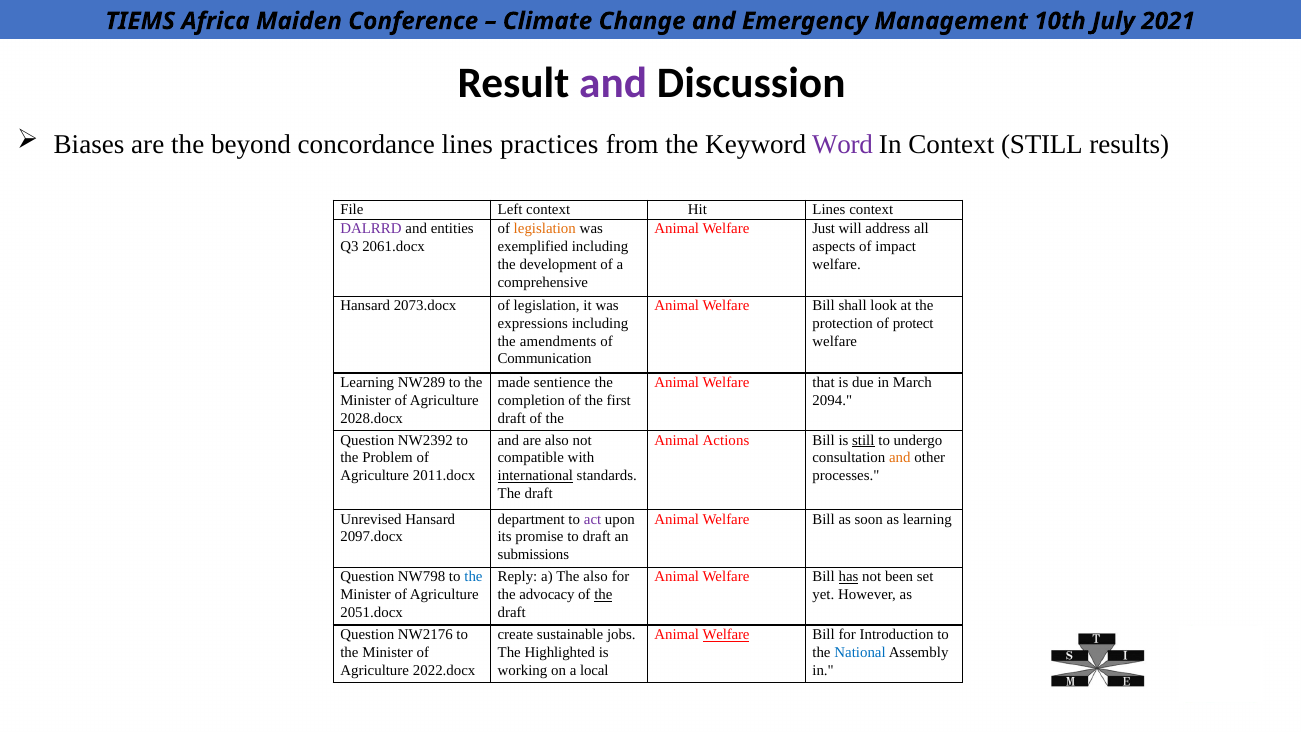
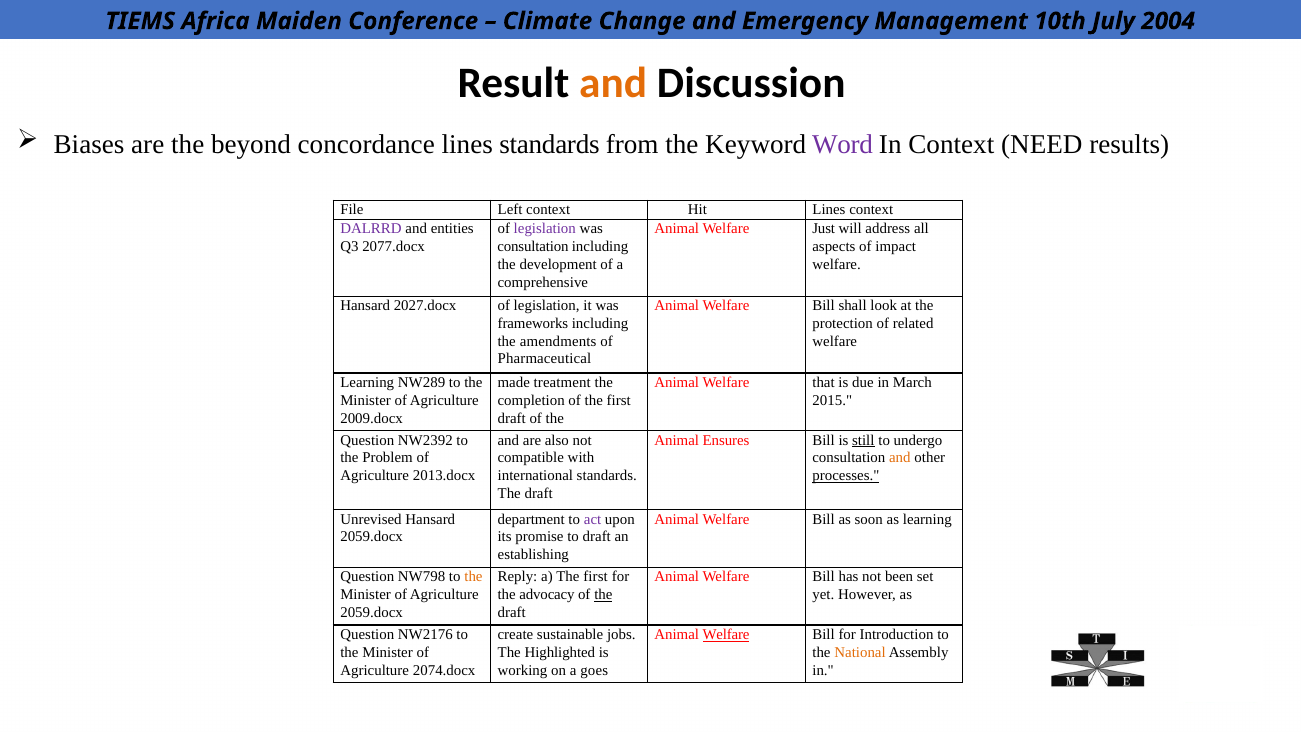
2021: 2021 -> 2004
and at (613, 83) colour: purple -> orange
lines practices: practices -> standards
Context STILL: STILL -> NEED
legislation at (545, 229) colour: orange -> purple
2061.docx: 2061.docx -> 2077.docx
exemplified at (533, 247): exemplified -> consultation
2073.docx: 2073.docx -> 2027.docx
expressions: expressions -> frameworks
protect: protect -> related
Communication: Communication -> Pharmaceutical
sentience: sentience -> treatment
2094: 2094 -> 2015
2028.docx: 2028.docx -> 2009.docx
Actions: Actions -> Ensures
2011.docx: 2011.docx -> 2013.docx
international underline: present -> none
processes underline: none -> present
2097.docx at (372, 537): 2097.docx -> 2059.docx
submissions: submissions -> establishing
the at (473, 577) colour: blue -> orange
a The also: also -> first
has underline: present -> none
2051.docx at (372, 612): 2051.docx -> 2059.docx
National colour: blue -> orange
2022.docx: 2022.docx -> 2074.docx
local: local -> goes
